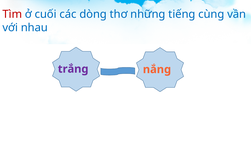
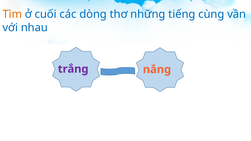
Tìm colour: red -> orange
